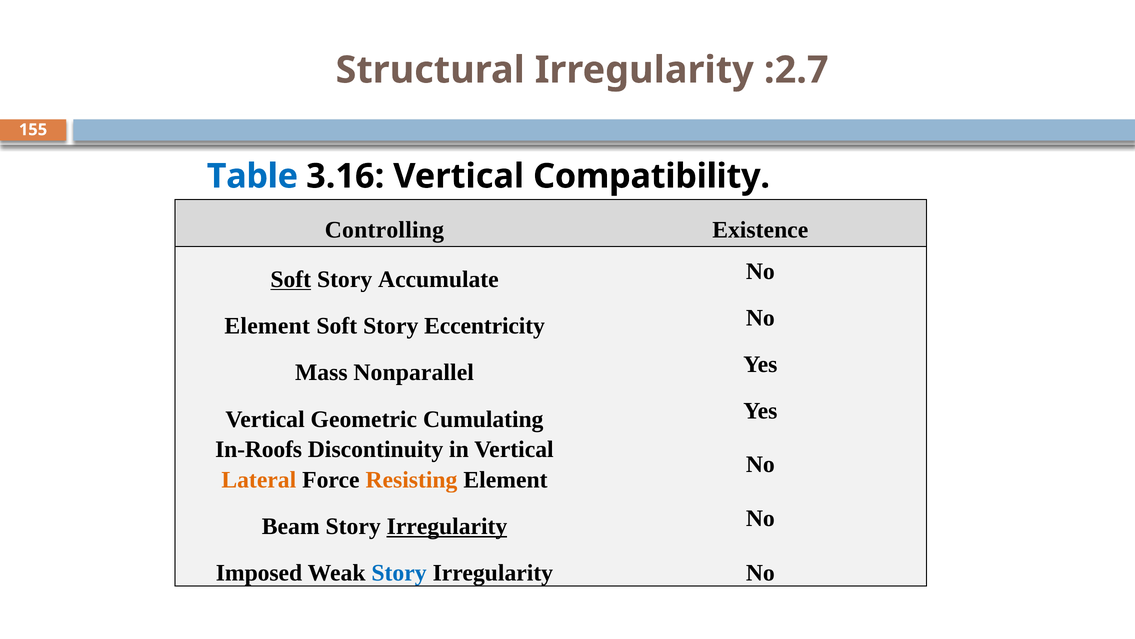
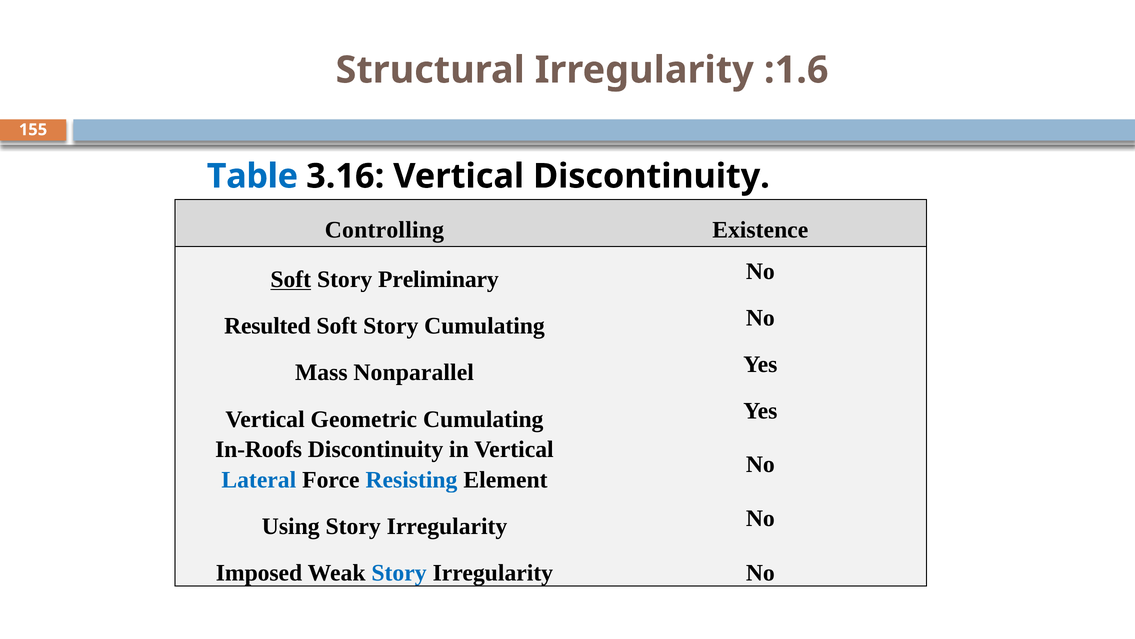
2.7: 2.7 -> 1.6
Vertical Compatibility: Compatibility -> Discontinuity
Accumulate: Accumulate -> Preliminary
Element at (267, 326): Element -> Resulted
Story Eccentricity: Eccentricity -> Cumulating
Lateral colour: orange -> blue
Resisting colour: orange -> blue
Beam: Beam -> Using
Irregularity at (447, 526) underline: present -> none
